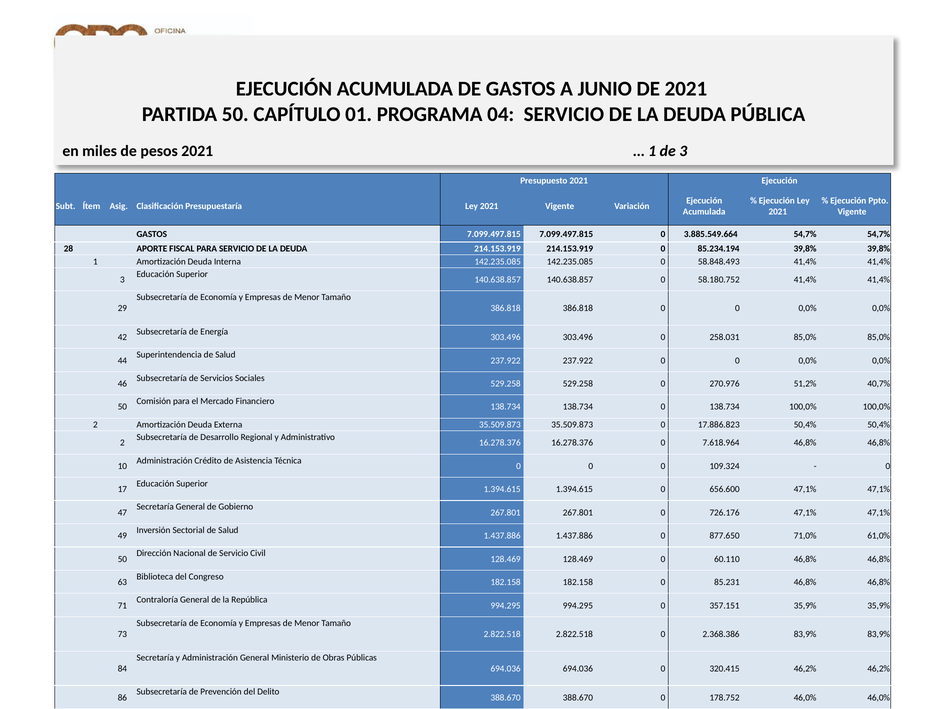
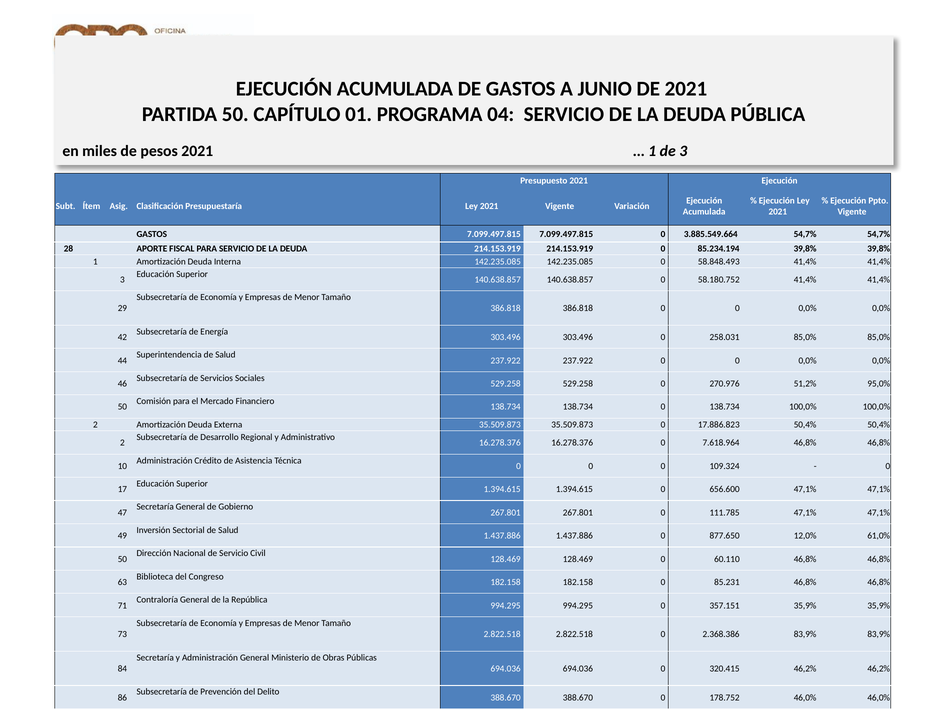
40,7%: 40,7% -> 95,0%
726.176: 726.176 -> 111.785
71,0%: 71,0% -> 12,0%
